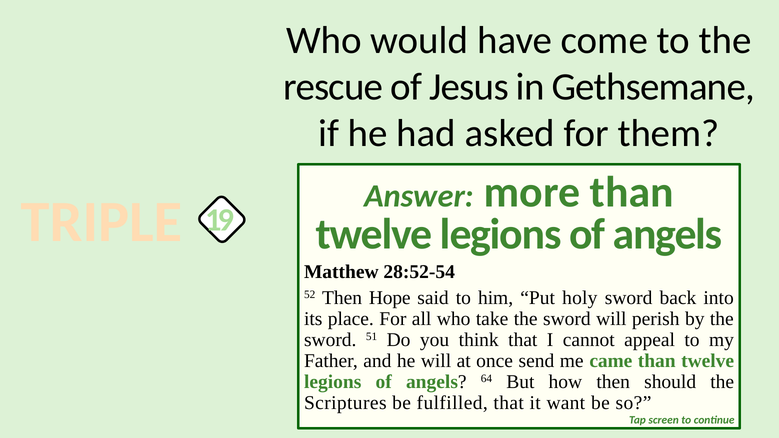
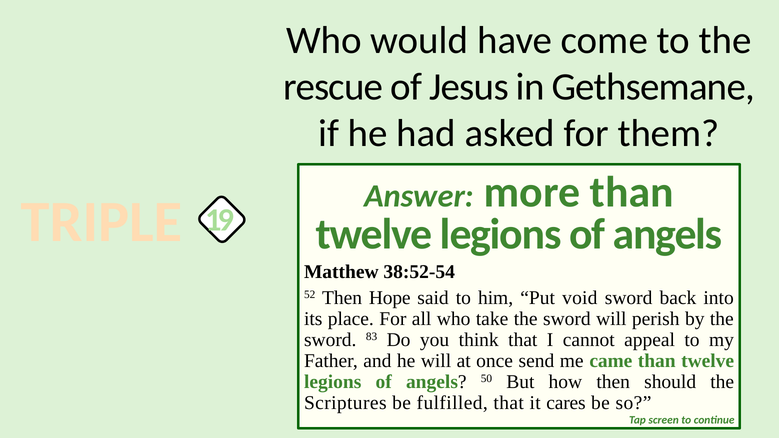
28:52-54: 28:52-54 -> 38:52-54
holy: holy -> void
51: 51 -> 83
64: 64 -> 50
want: want -> cares
